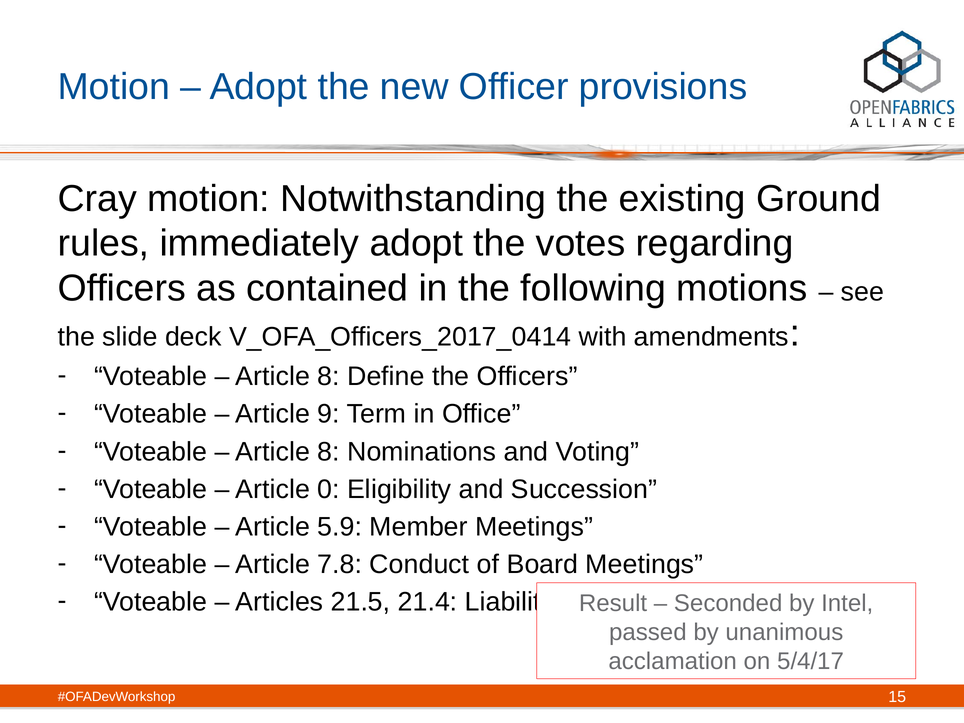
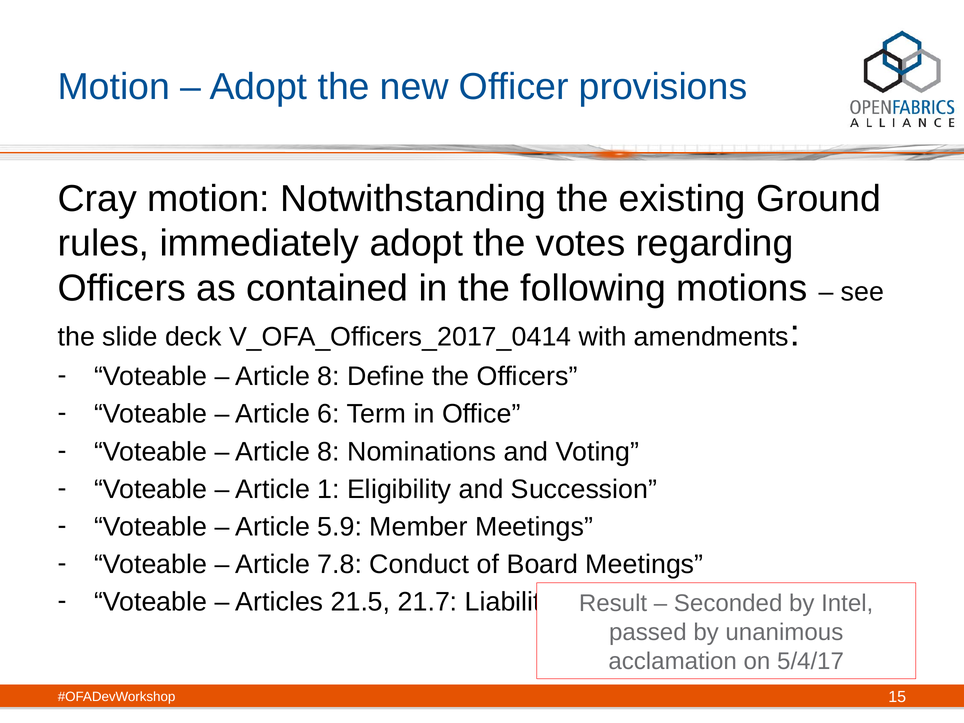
9: 9 -> 6
0: 0 -> 1
21.4: 21.4 -> 21.7
